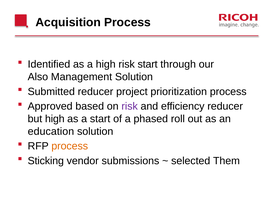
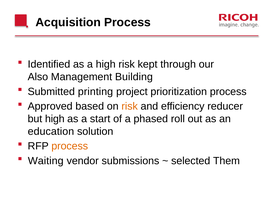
risk start: start -> kept
Management Solution: Solution -> Building
Submitted reducer: reducer -> printing
risk at (130, 107) colour: purple -> orange
Sticking: Sticking -> Waiting
